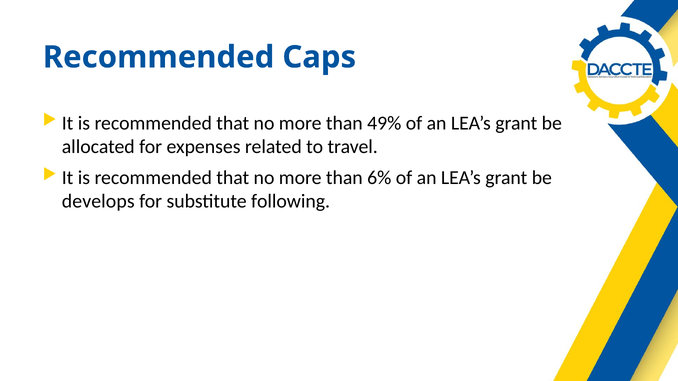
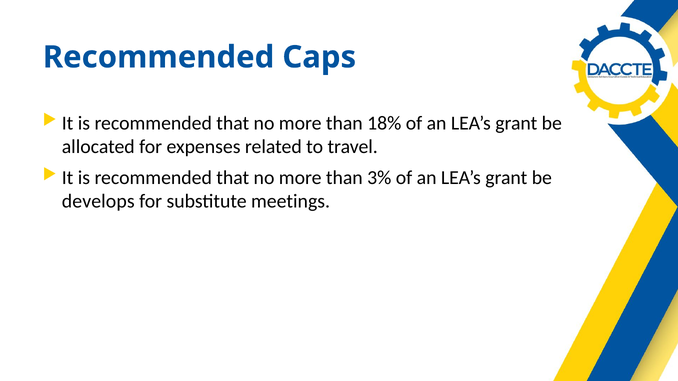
49%: 49% -> 18%
6%: 6% -> 3%
following: following -> meetings
